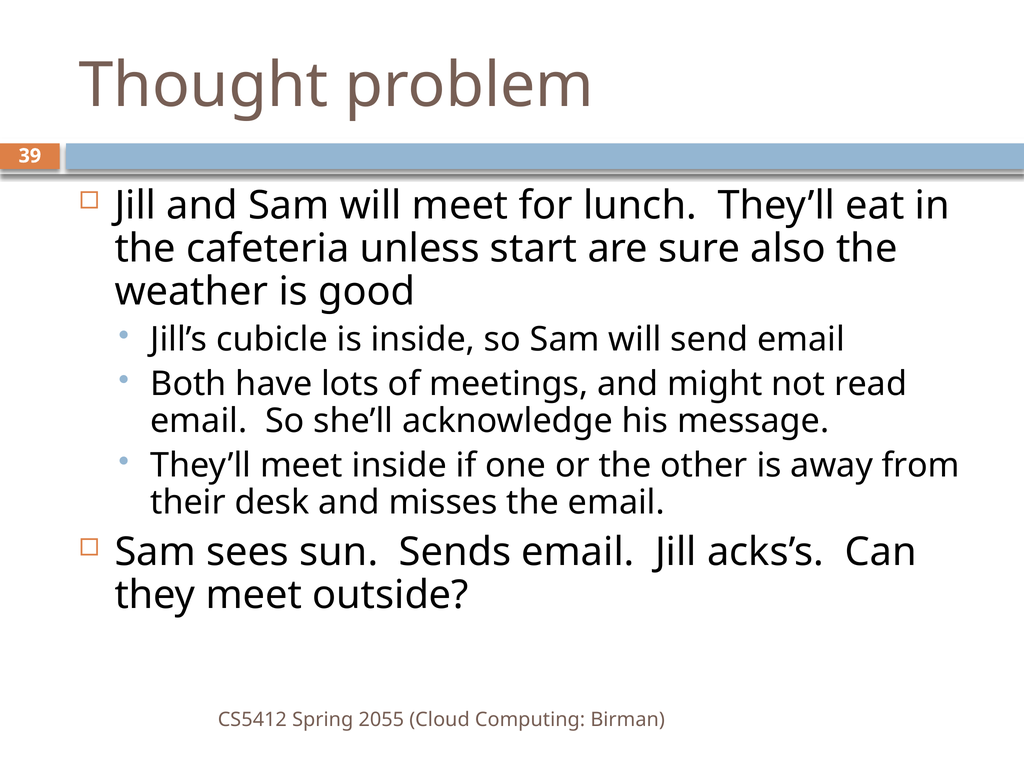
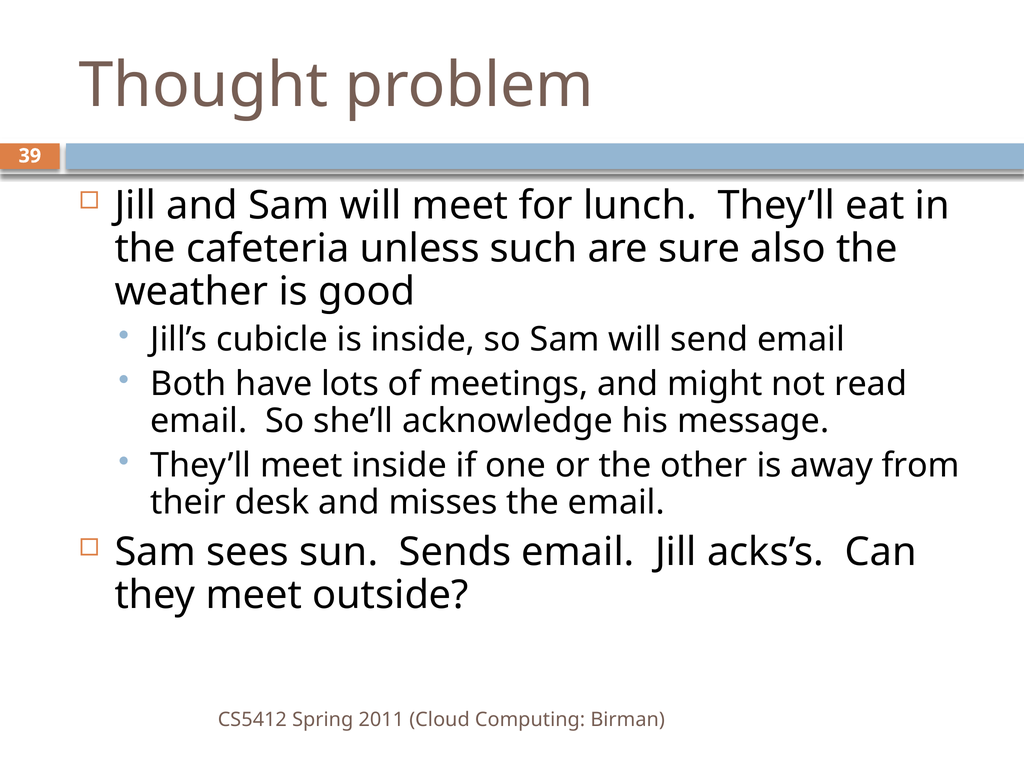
start: start -> such
2055: 2055 -> 2011
